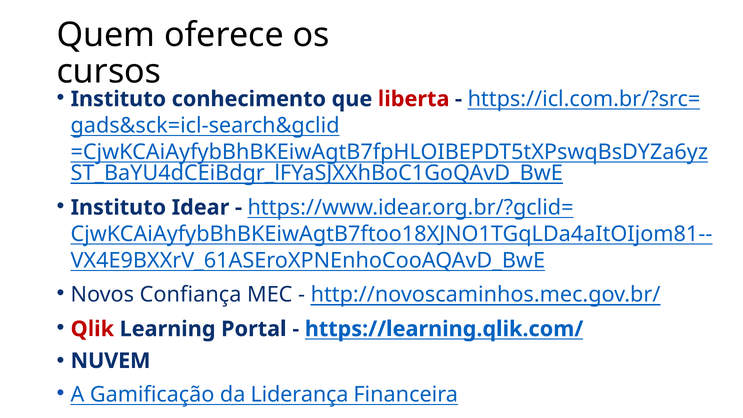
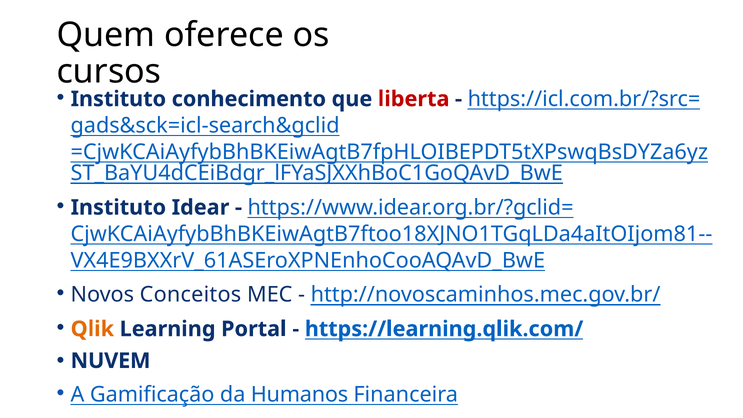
Confiança: Confiança -> Conceitos
Qlik colour: red -> orange
Liderança: Liderança -> Humanos
